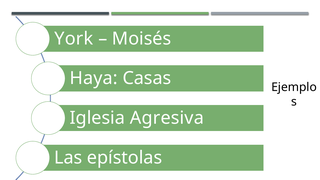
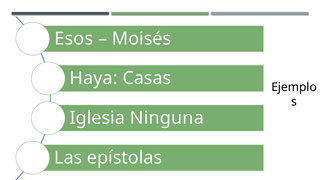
York: York -> Esos
Agresiva: Agresiva -> Ninguna
